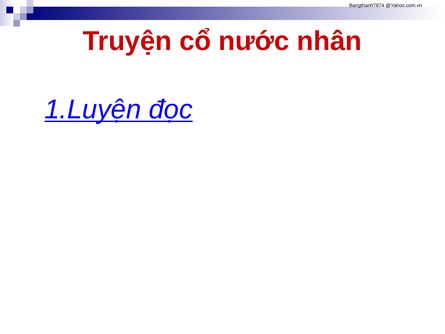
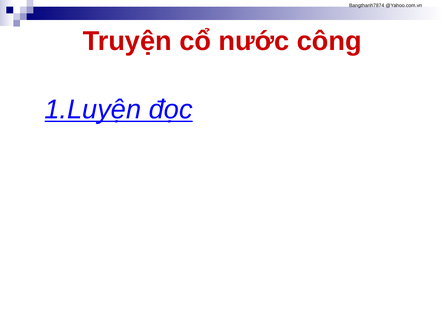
nhân: nhân -> công
